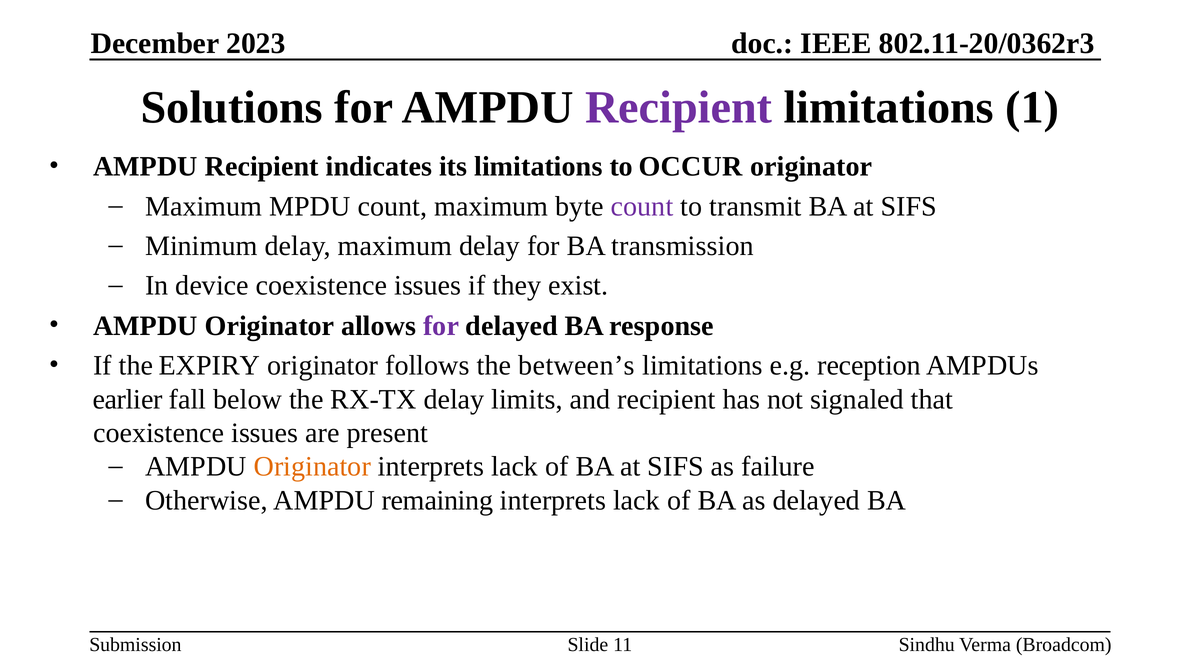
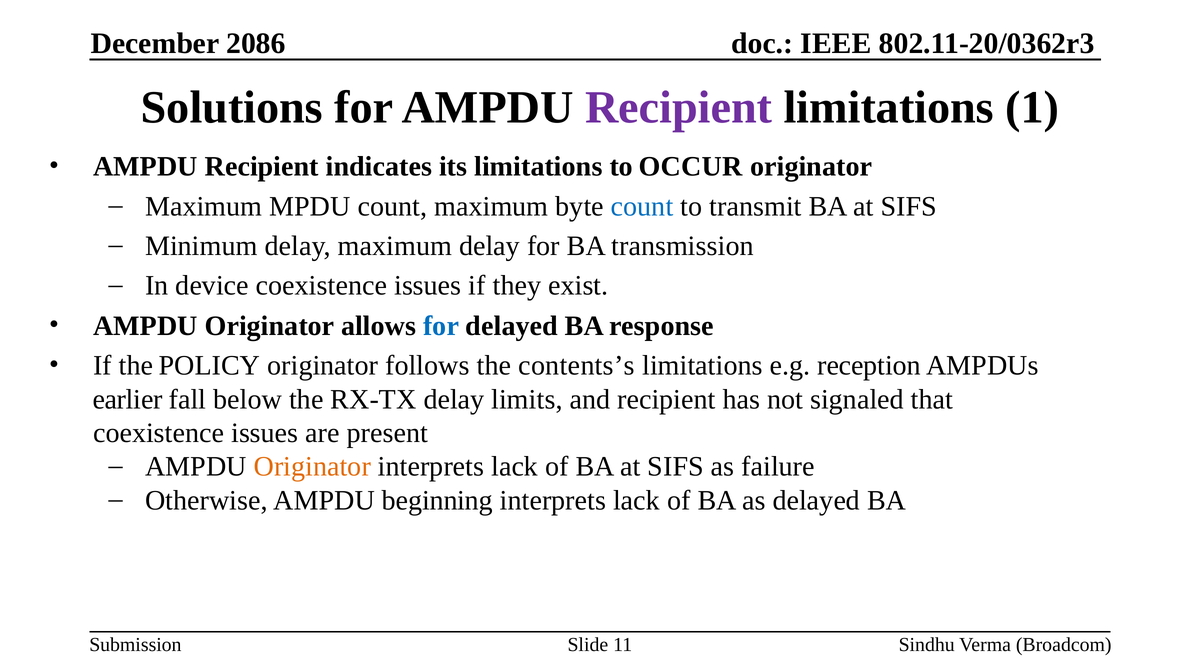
2023: 2023 -> 2086
count at (642, 206) colour: purple -> blue
for at (441, 326) colour: purple -> blue
EXPIRY: EXPIRY -> POLICY
between’s: between’s -> contents’s
remaining: remaining -> beginning
